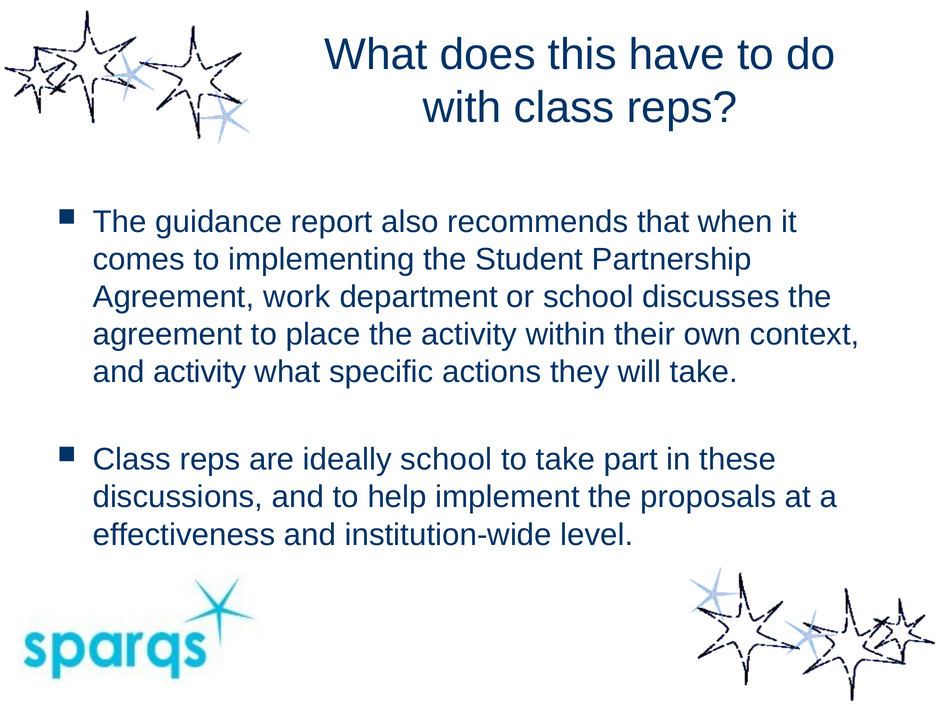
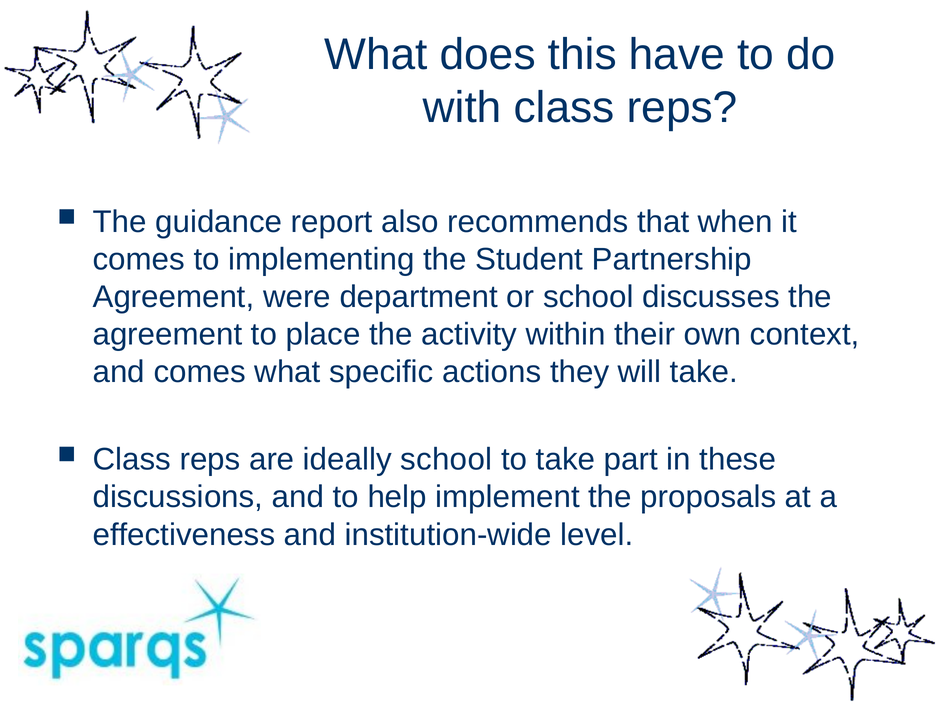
work: work -> were
and activity: activity -> comes
